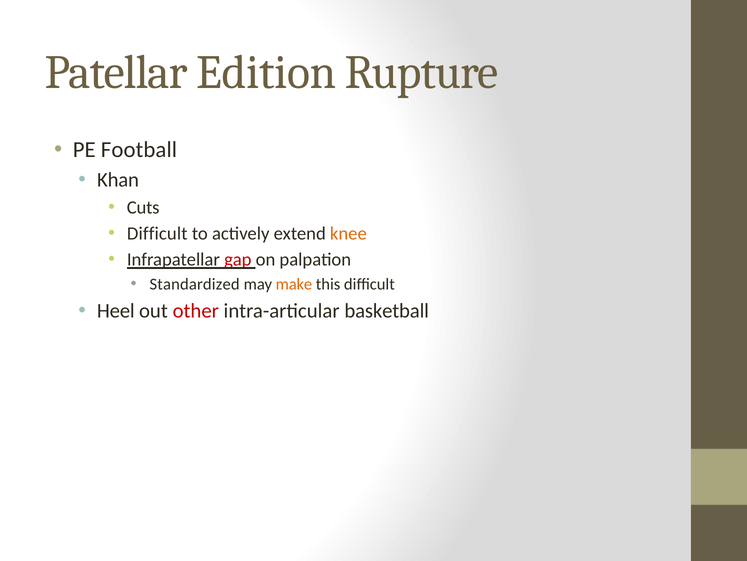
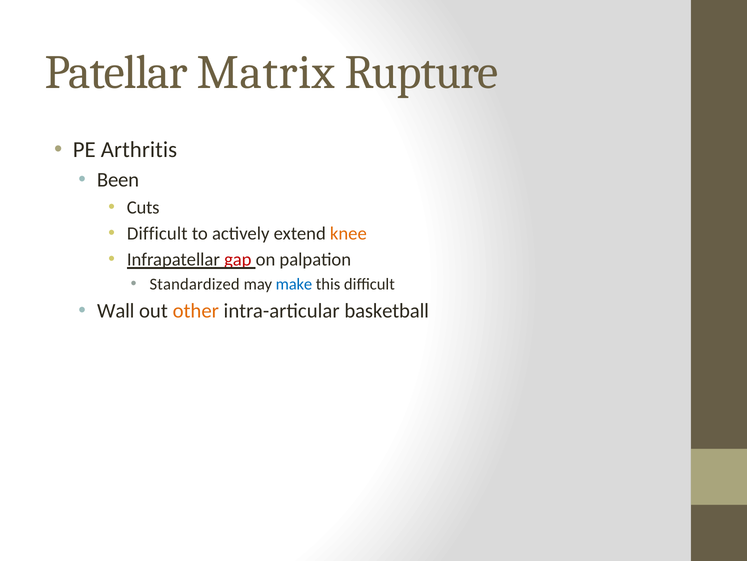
Edition: Edition -> Matrix
Football: Football -> Arthritis
Khan: Khan -> Been
make colour: orange -> blue
Heel: Heel -> Wall
other colour: red -> orange
